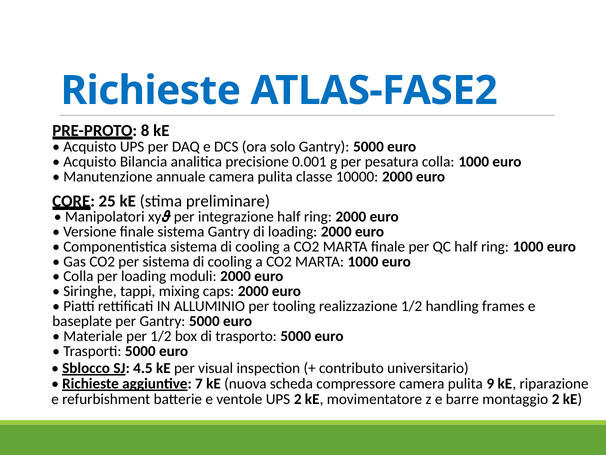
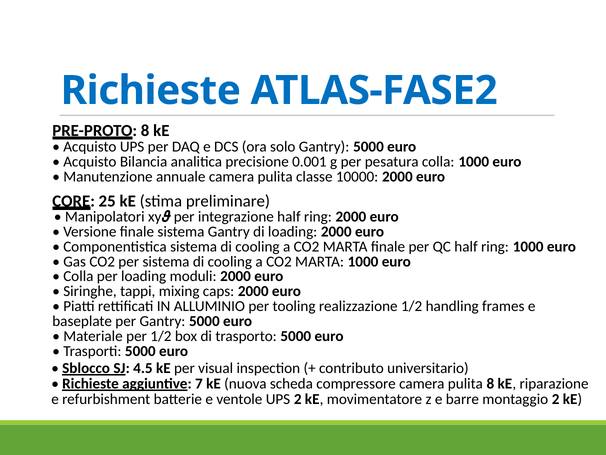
pulita 9: 9 -> 8
